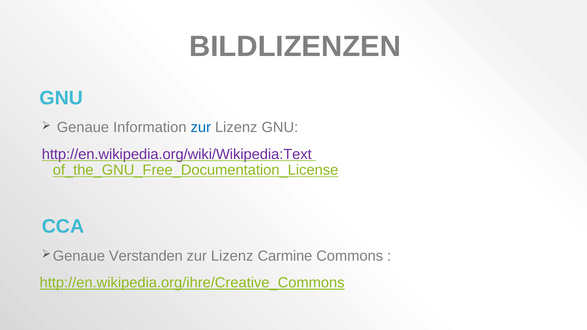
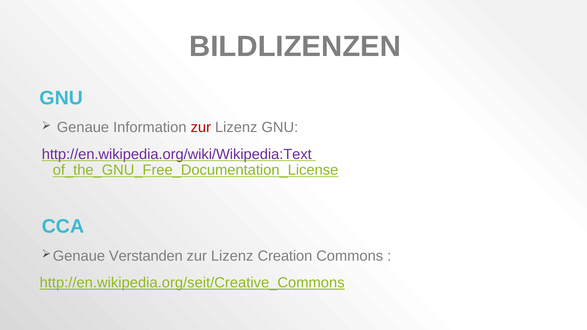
zur at (201, 128) colour: blue -> red
Carmine: Carmine -> Creation
http://en.wikipedia.org/ihre/Creative_Commons: http://en.wikipedia.org/ihre/Creative_Commons -> http://en.wikipedia.org/seit/Creative_Commons
